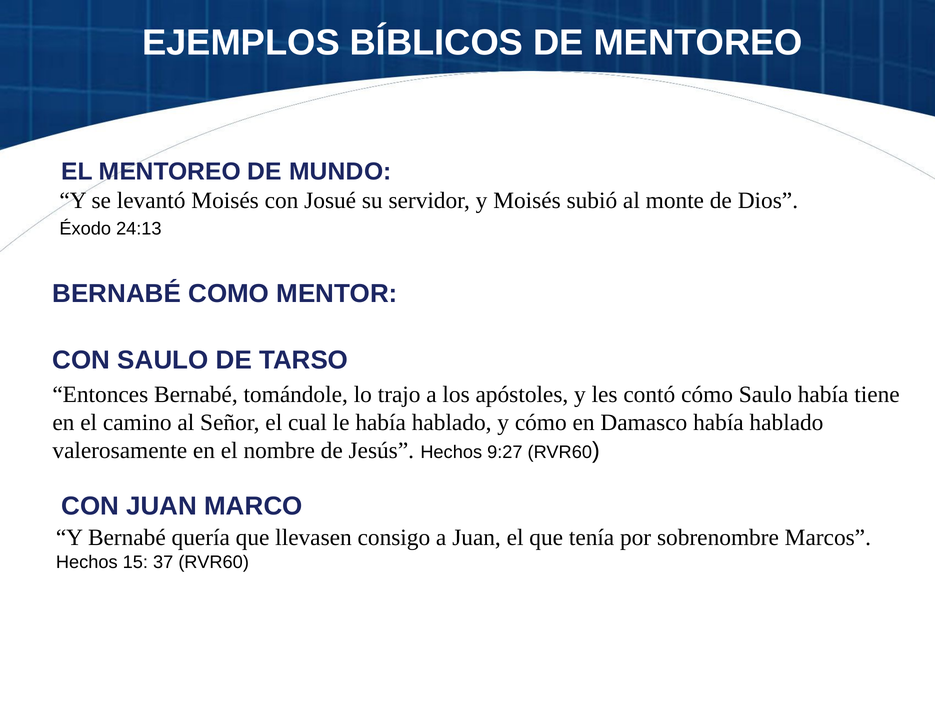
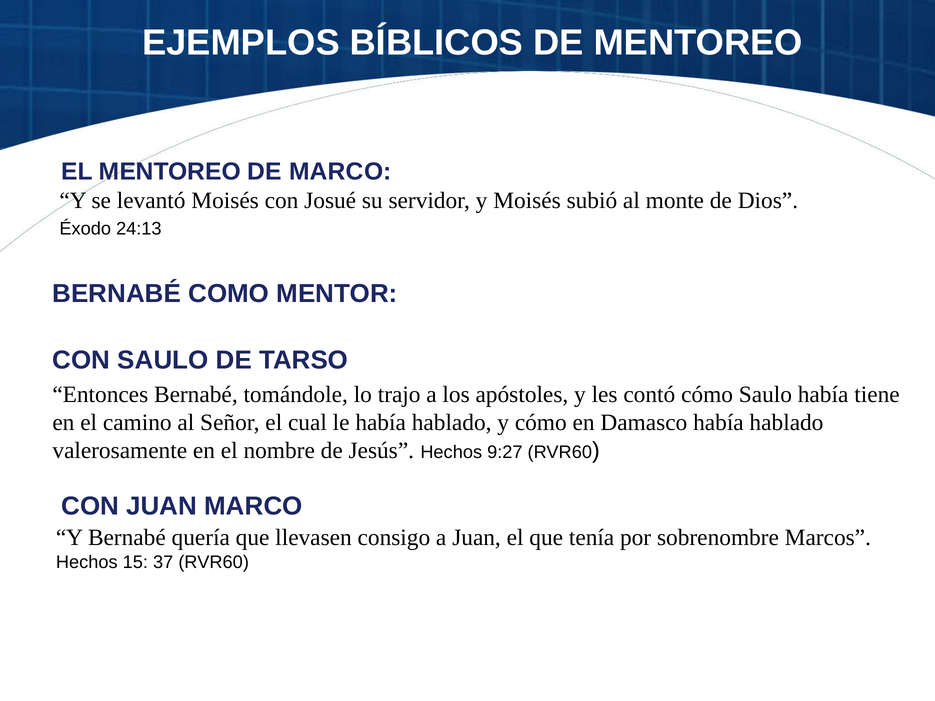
DE MUNDO: MUNDO -> MARCO
